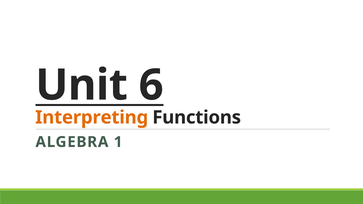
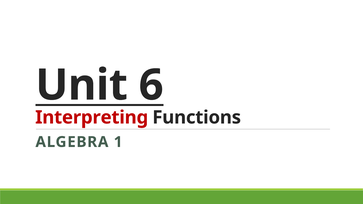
Interpreting colour: orange -> red
